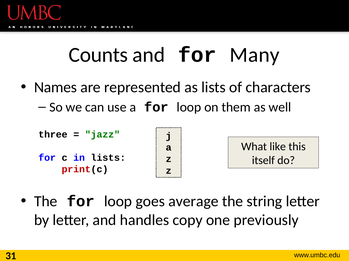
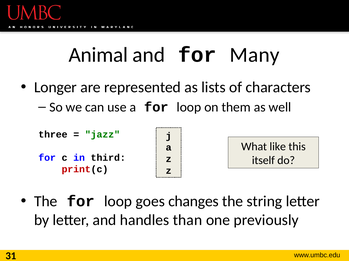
Counts: Counts -> Animal
Names: Names -> Longer
in lists: lists -> third
average: average -> changes
copy: copy -> than
